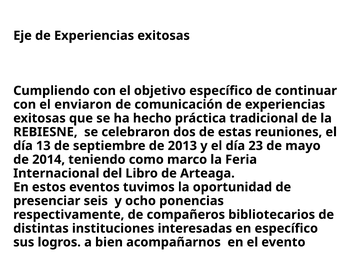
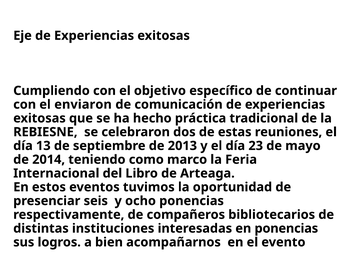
en específico: específico -> ponencias
